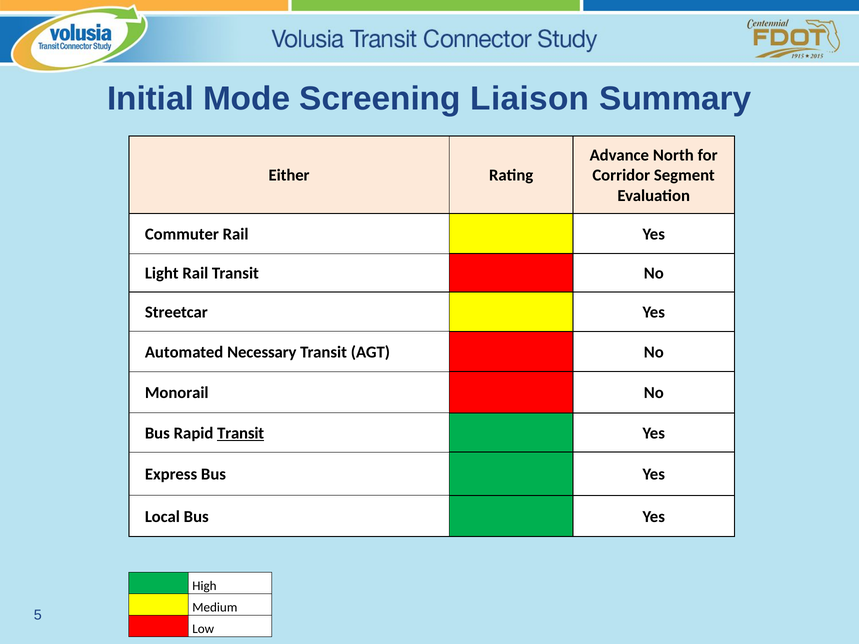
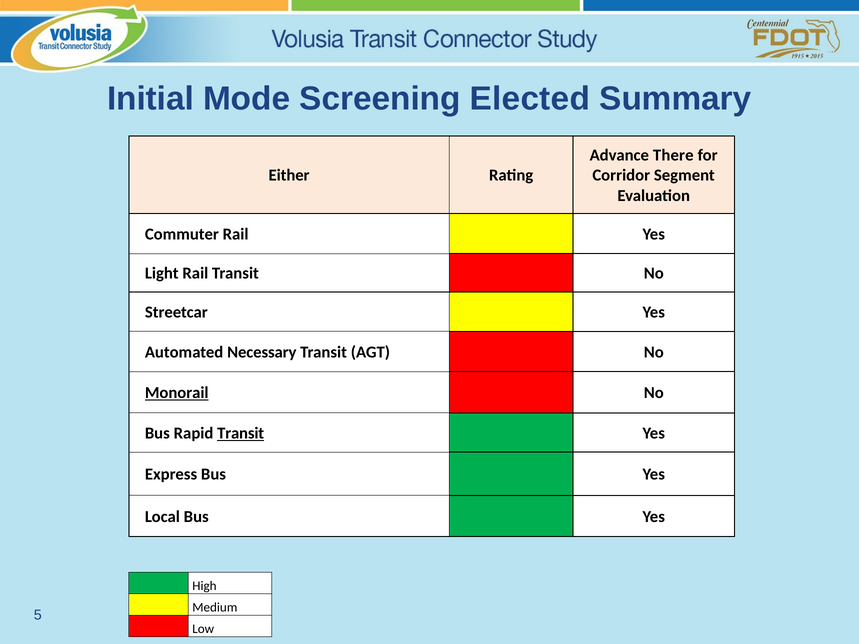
Liaison: Liaison -> Elected
North: North -> There
Monorail underline: none -> present
